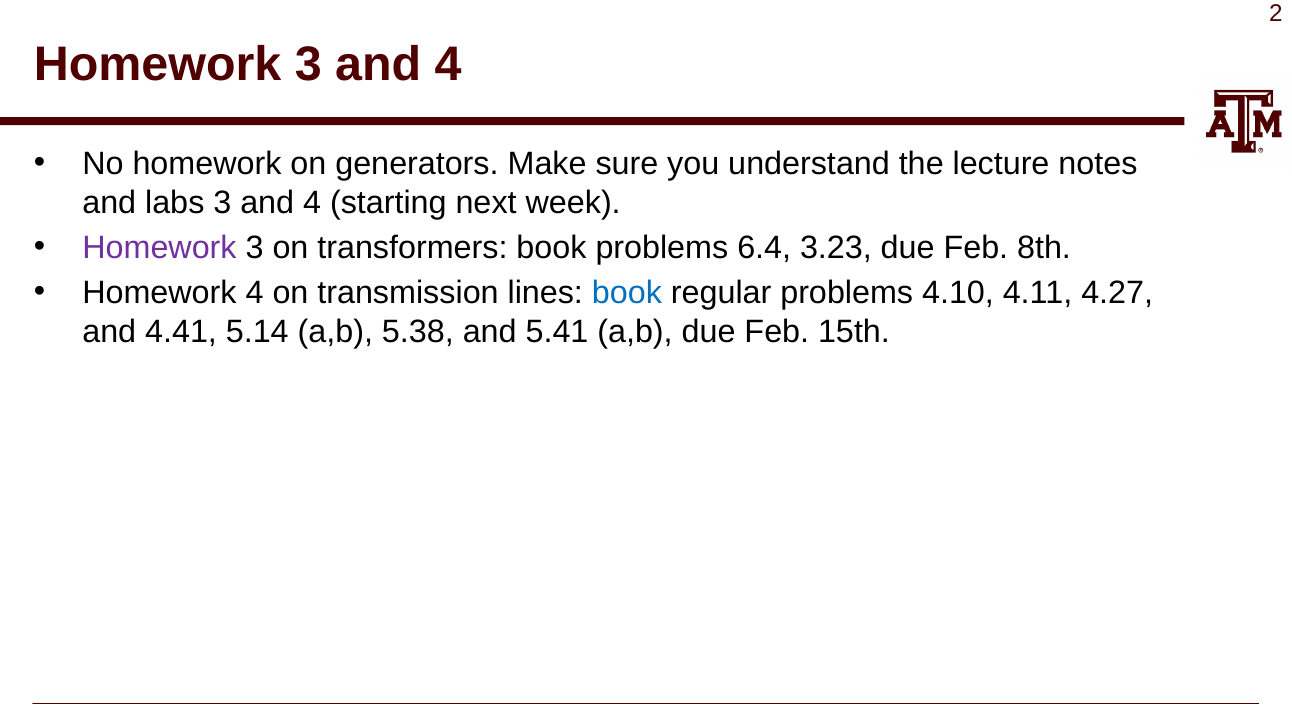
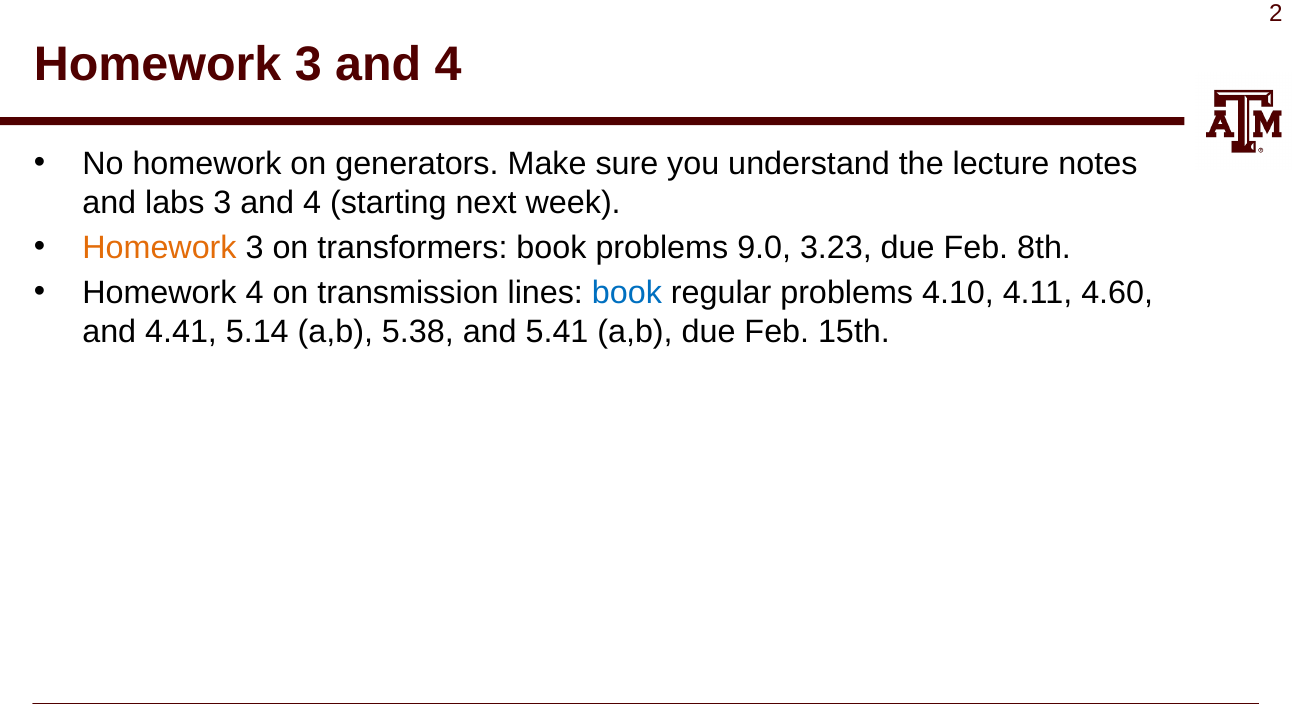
Homework at (159, 248) colour: purple -> orange
6.4: 6.4 -> 9.0
4.27: 4.27 -> 4.60
